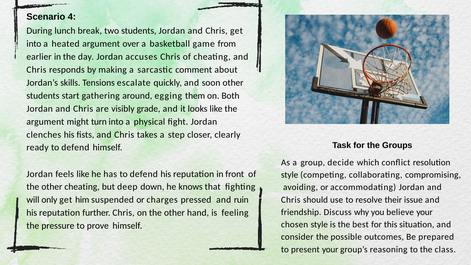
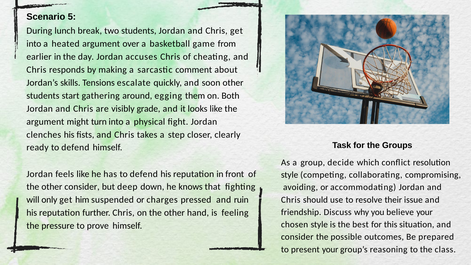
4: 4 -> 5
other cheating: cheating -> consider
